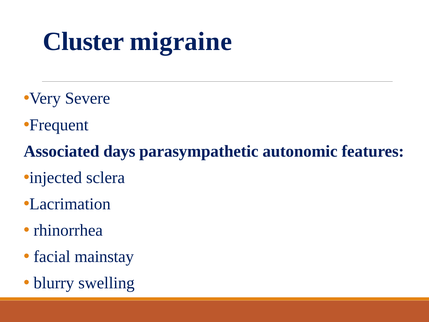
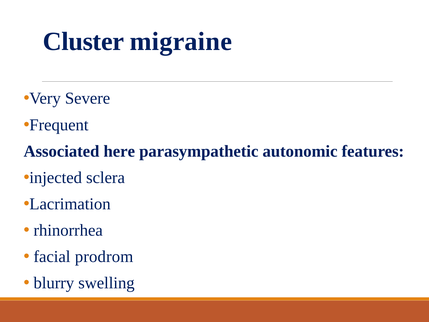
days: days -> here
mainstay: mainstay -> prodrom
